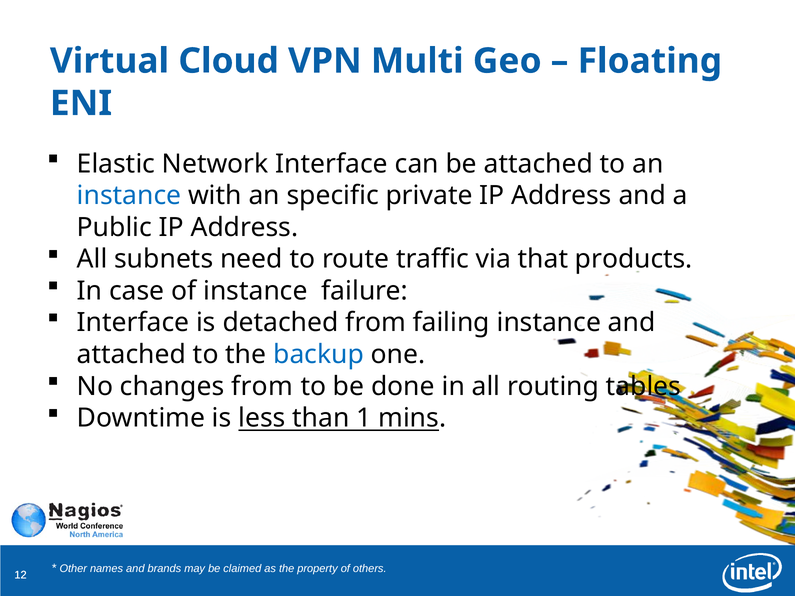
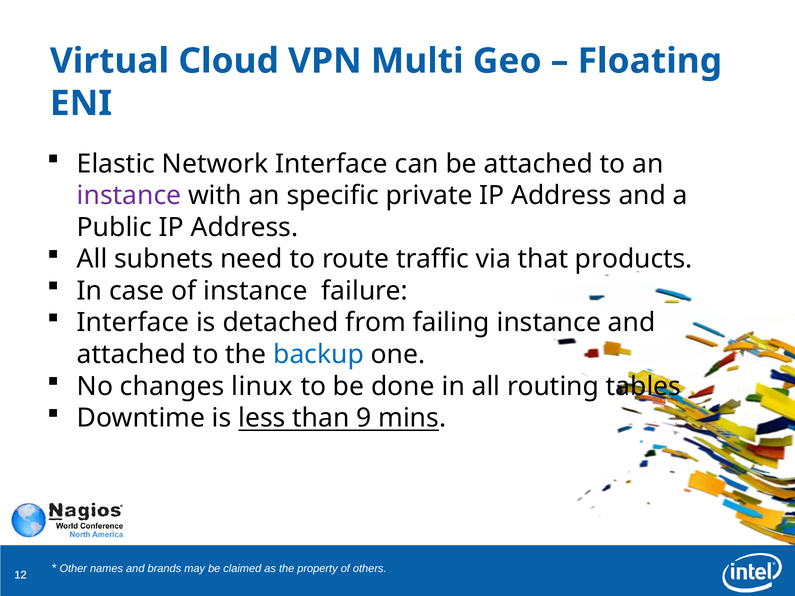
instance at (129, 196) colour: blue -> purple
changes from: from -> linux
1: 1 -> 9
